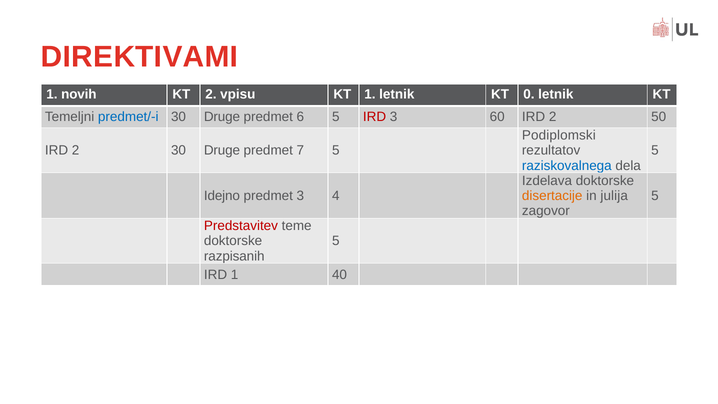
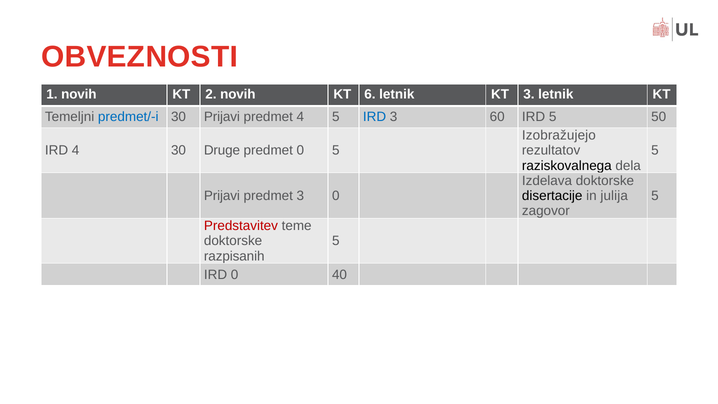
DIREKTIVAMI: DIREKTIVAMI -> OBVEZNOSTI
2 vpisu: vpisu -> novih
KT 1: 1 -> 6
KT 0: 0 -> 3
Druge at (222, 117): Druge -> Prijavi
predmet 6: 6 -> 4
IRD at (375, 117) colour: red -> blue
60 IRD 2: 2 -> 5
Podiplomski: Podiplomski -> Izobražujejo
2 at (76, 150): 2 -> 4
predmet 7: 7 -> 0
raziskovalnega colour: blue -> black
Idejno at (222, 196): Idejno -> Prijavi
3 4: 4 -> 0
disertacije colour: orange -> black
IRD 1: 1 -> 0
